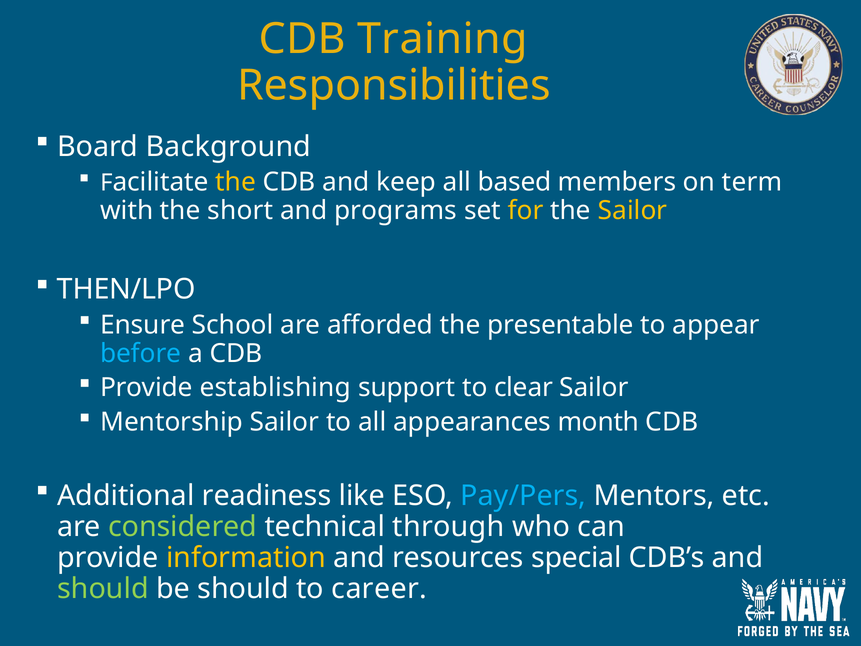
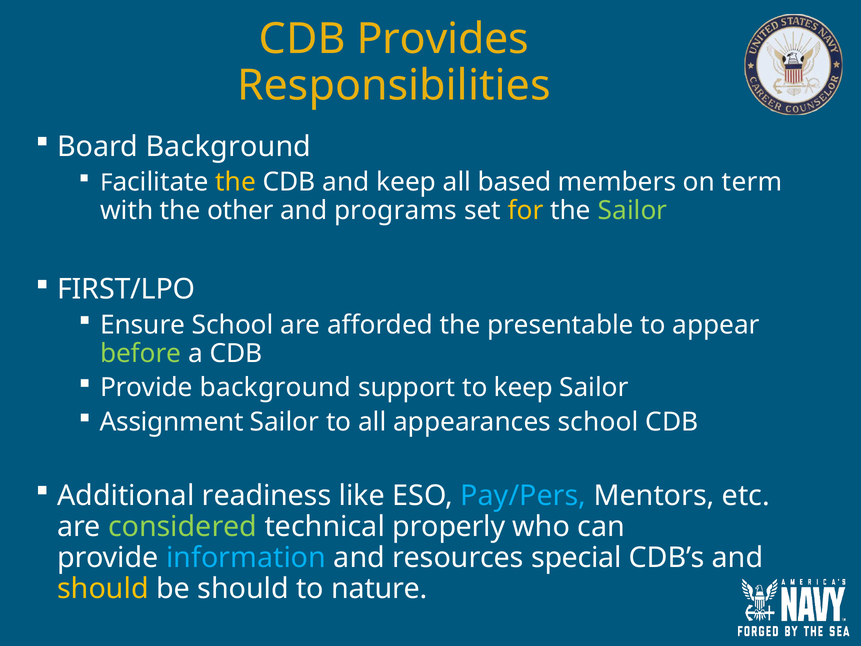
Training: Training -> Provides
short: short -> other
Sailor at (633, 211) colour: yellow -> light green
THEN/LPO: THEN/LPO -> FIRST/LPO
before colour: light blue -> light green
Provide establishing: establishing -> background
to clear: clear -> keep
Mentorship: Mentorship -> Assignment
appearances month: month -> school
through: through -> properly
information colour: yellow -> light blue
should at (103, 588) colour: light green -> yellow
career: career -> nature
